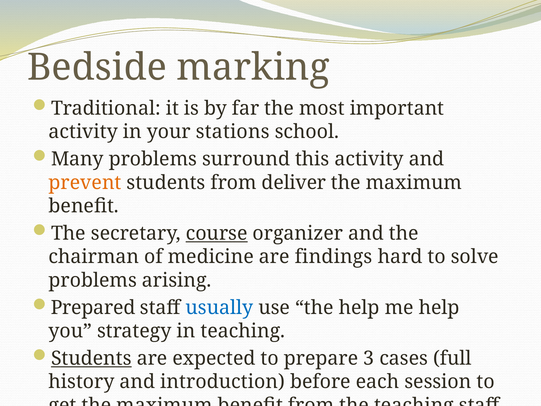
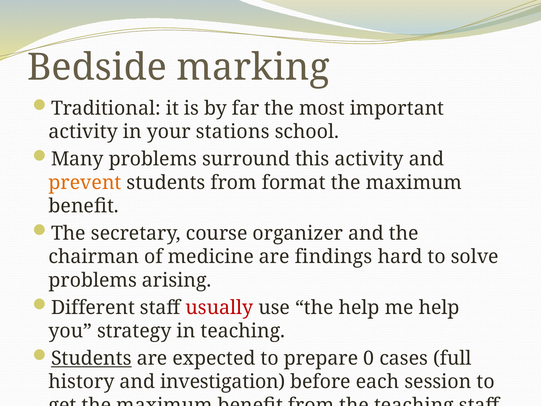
deliver: deliver -> format
course underline: present -> none
Prepared: Prepared -> Different
usually colour: blue -> red
3: 3 -> 0
introduction: introduction -> investigation
